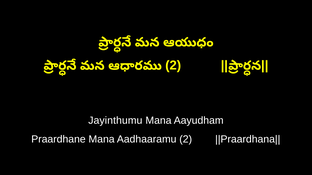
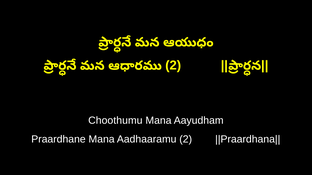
Jayinthumu: Jayinthumu -> Choothumu
